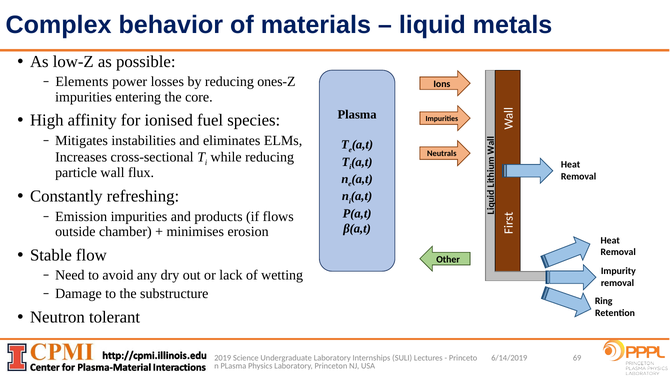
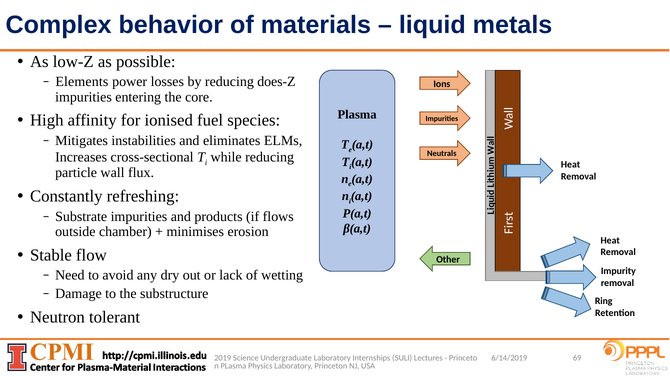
ones-Z: ones-Z -> does-Z
Emission: Emission -> Substrate
